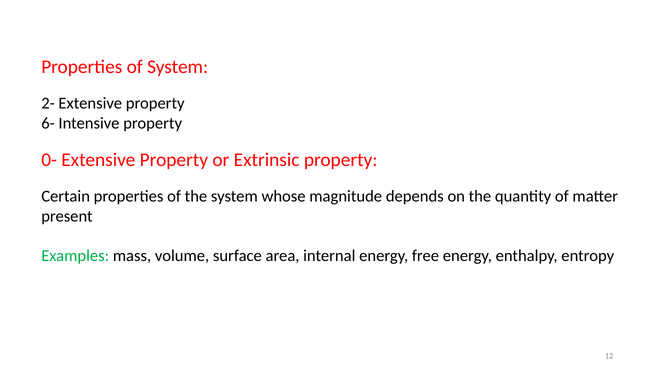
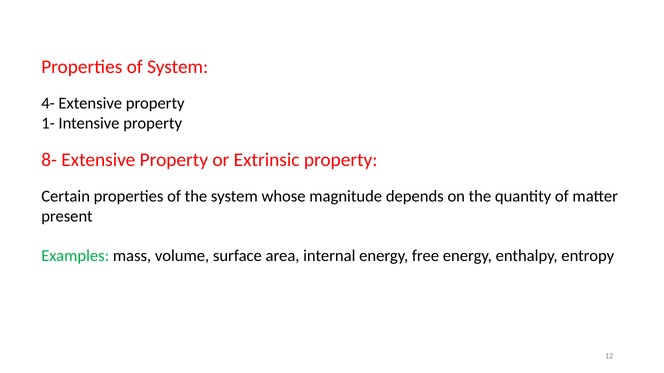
2-: 2- -> 4-
6-: 6- -> 1-
0-: 0- -> 8-
